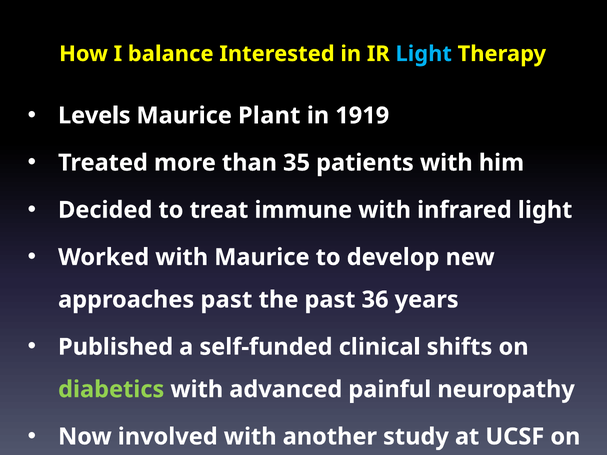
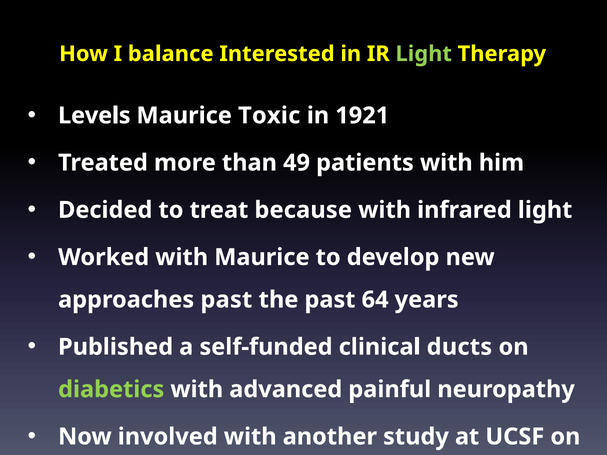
Light at (424, 54) colour: light blue -> light green
Plant: Plant -> Toxic
1919: 1919 -> 1921
35: 35 -> 49
immune: immune -> because
36: 36 -> 64
shifts: shifts -> ducts
